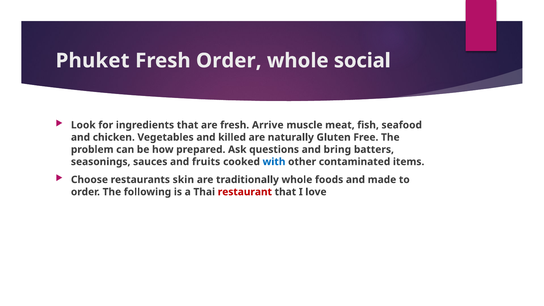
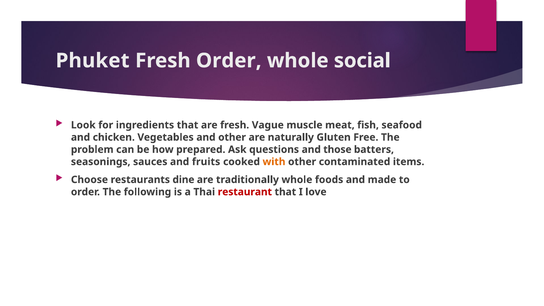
Arrive: Arrive -> Vague
and killed: killed -> other
bring: bring -> those
with colour: blue -> orange
skin: skin -> dine
